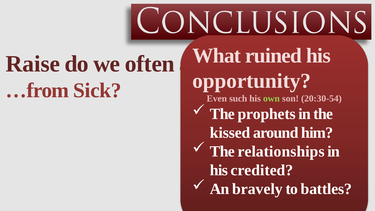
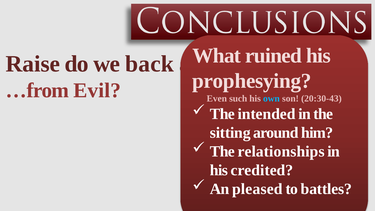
often: often -> back
opportunity: opportunity -> prophesying
Sick: Sick -> Evil
own colour: light green -> light blue
20:30-54: 20:30-54 -> 20:30-43
prophets: prophets -> intended
kissed: kissed -> sitting
bravely: bravely -> pleased
